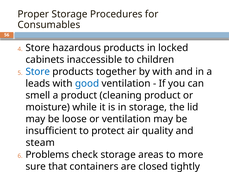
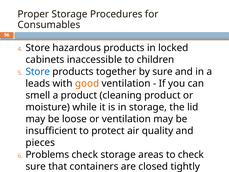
by with: with -> sure
good colour: blue -> orange
steam: steam -> pieces
to more: more -> check
